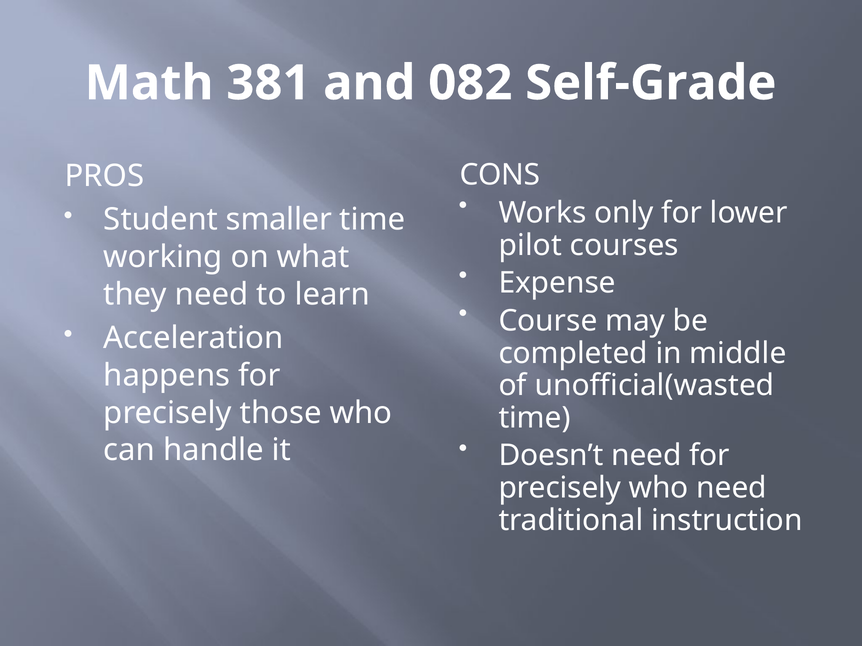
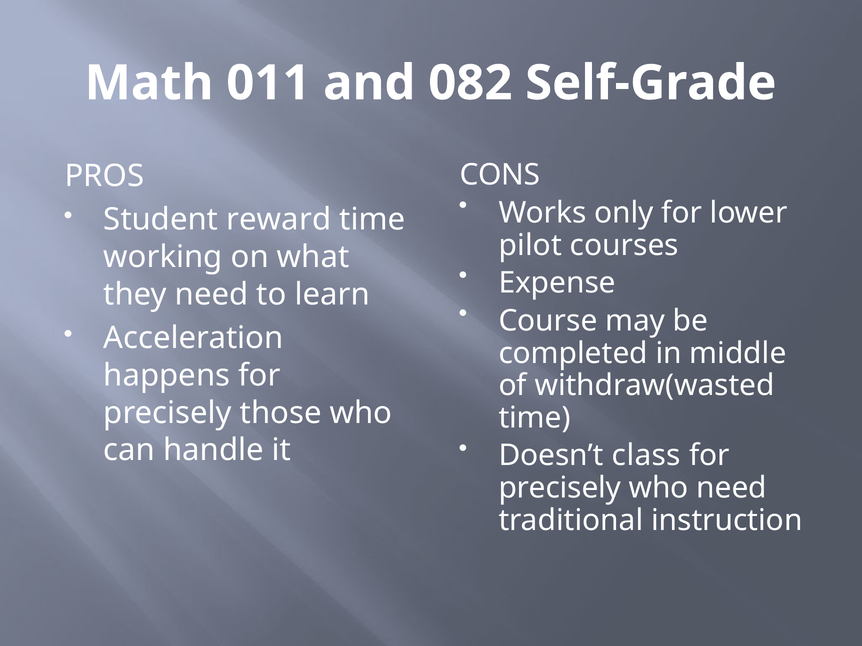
381: 381 -> 011
smaller: smaller -> reward
unofficial(wasted: unofficial(wasted -> withdraw(wasted
Doesn’t need: need -> class
